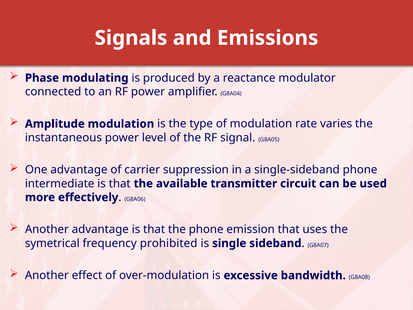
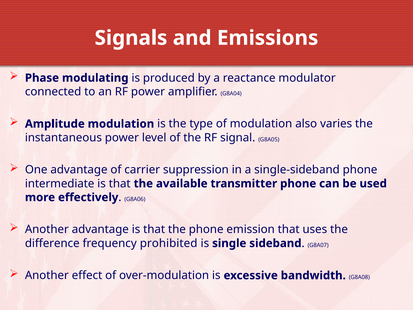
rate: rate -> also
transmitter circuit: circuit -> phone
symetrical: symetrical -> difference
